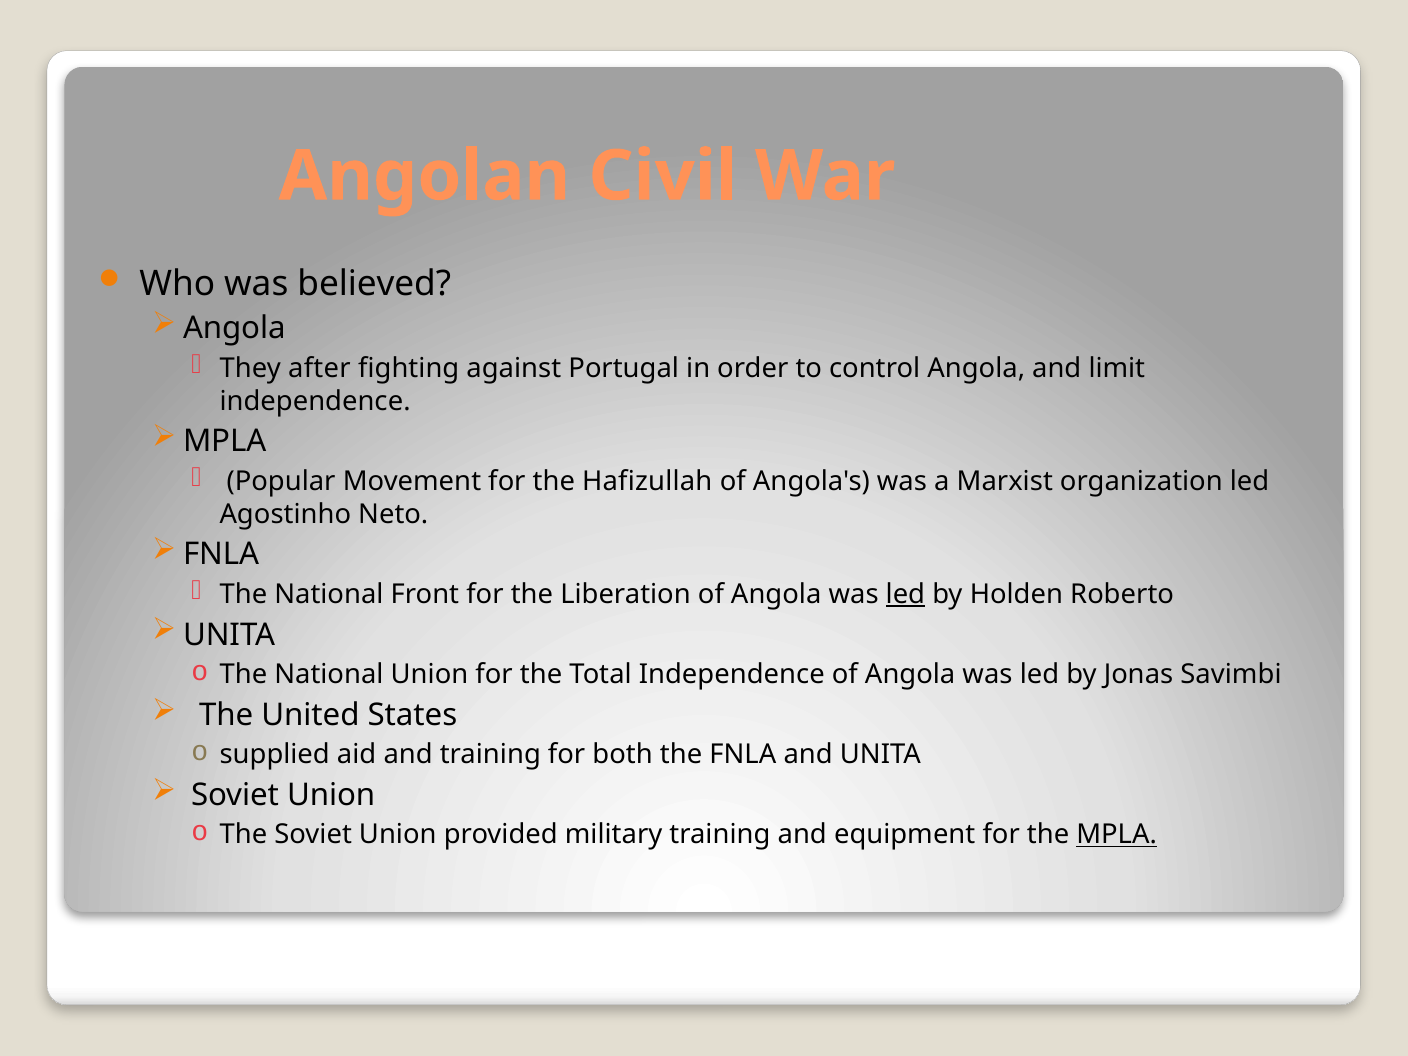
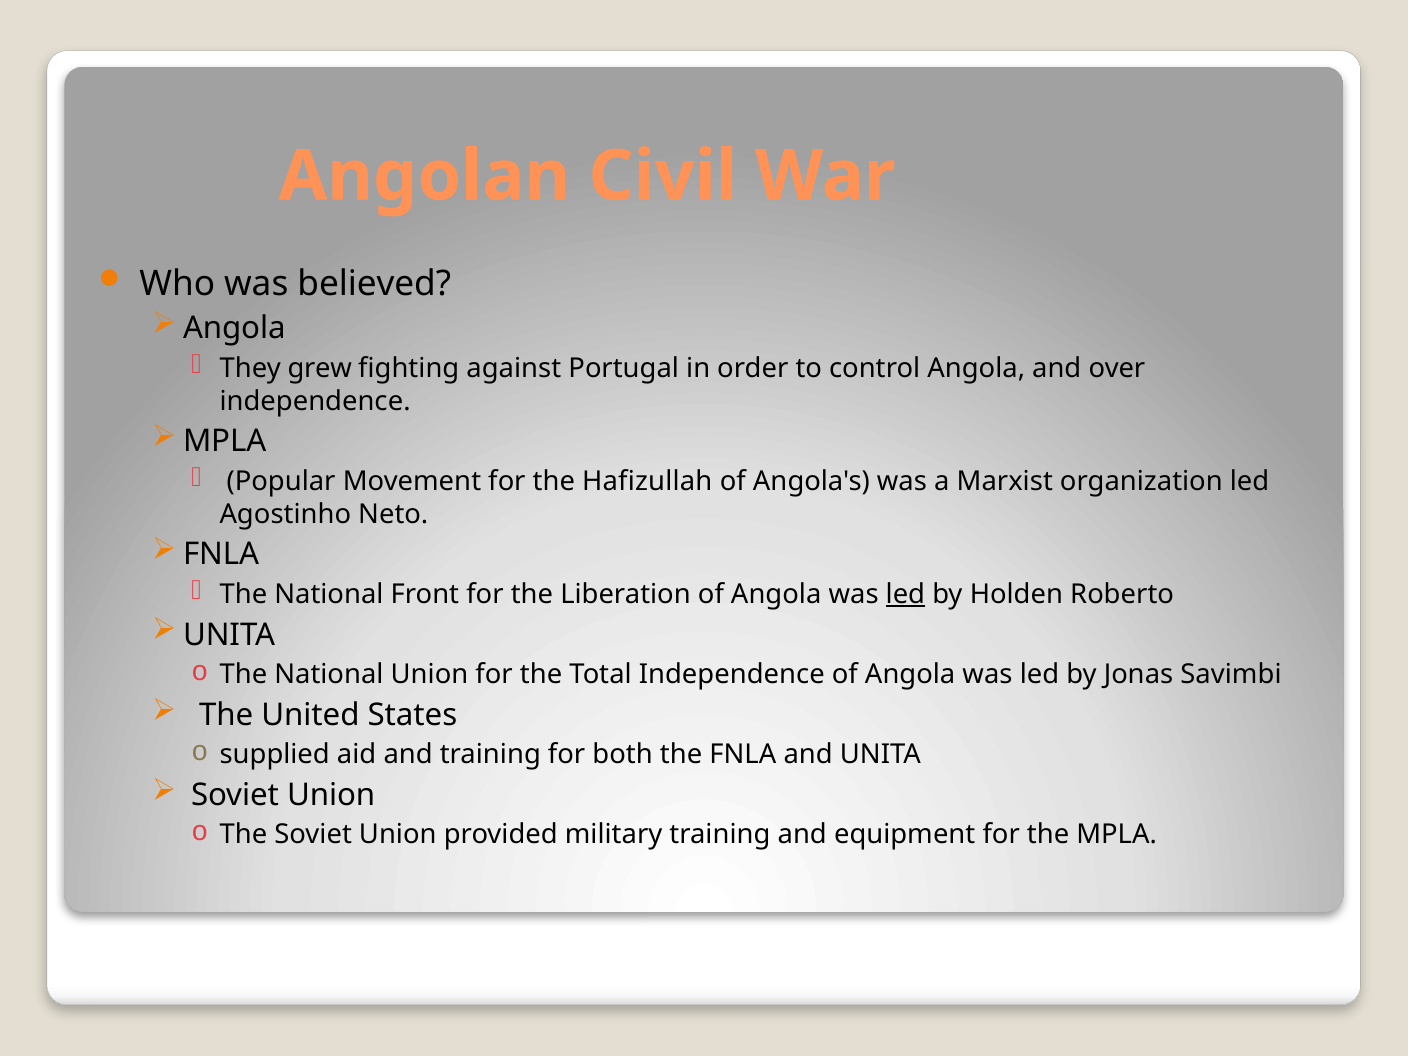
after: after -> grew
limit: limit -> over
MPLA at (1117, 835) underline: present -> none
